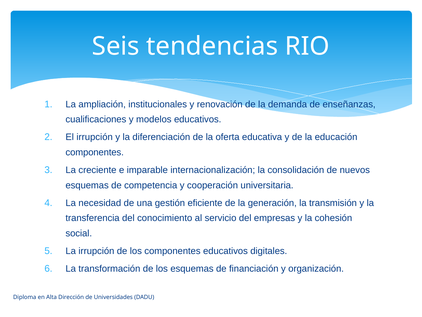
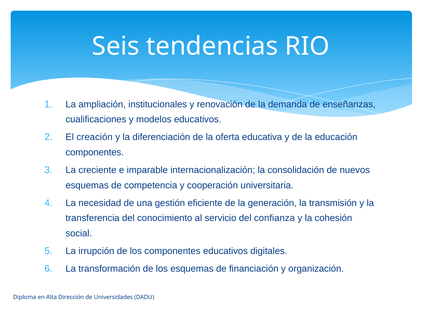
El irrupción: irrupción -> creación
empresas: empresas -> confianza
